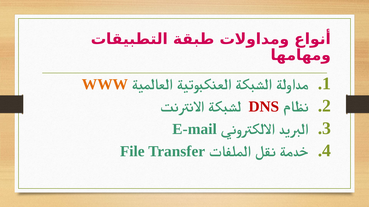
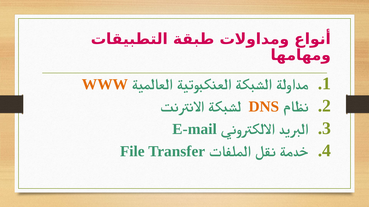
DNS colour: red -> orange
